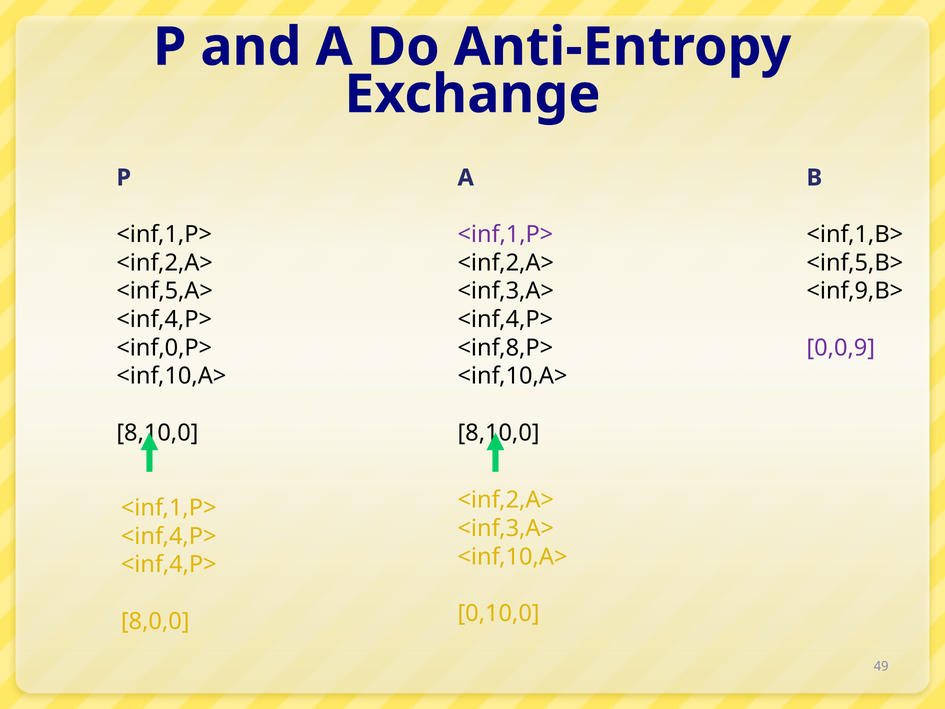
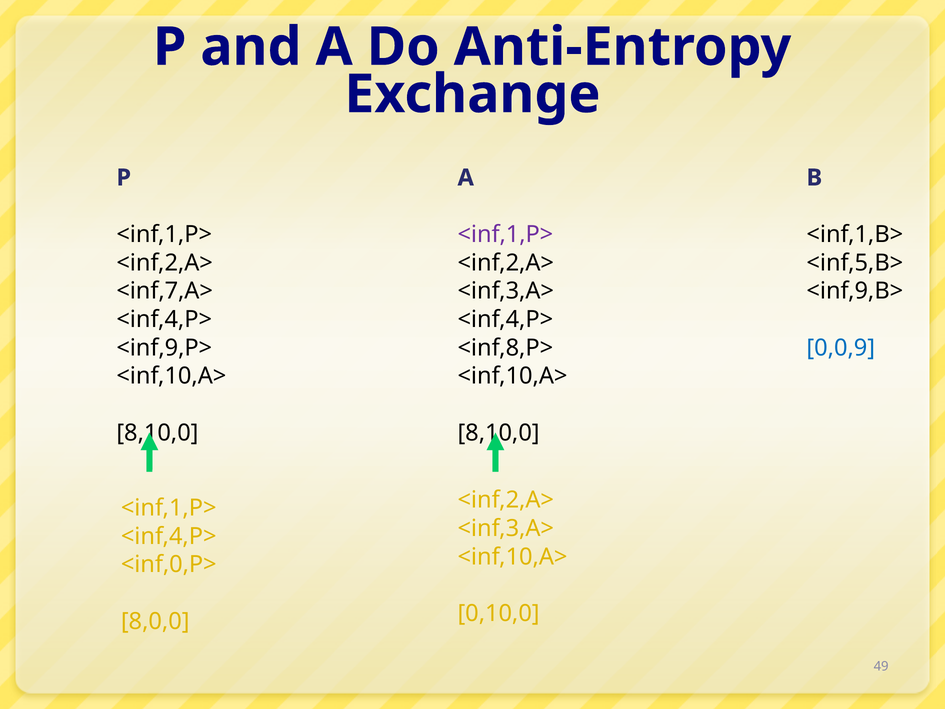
<inf,5,A>: <inf,5,A> -> <inf,7,A>
<inf,0,P>: <inf,0,P> -> <inf,9,P>
0,0,9 colour: purple -> blue
<inf,4,P> at (169, 564): <inf,4,P> -> <inf,0,P>
